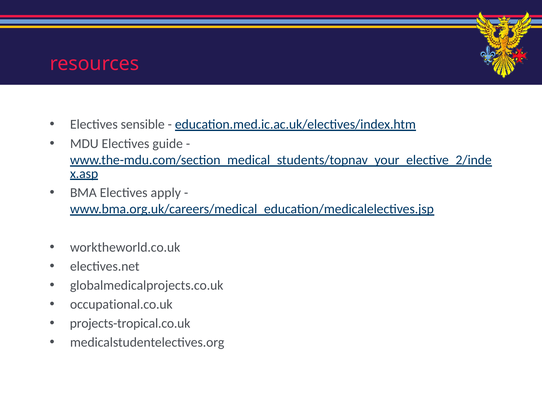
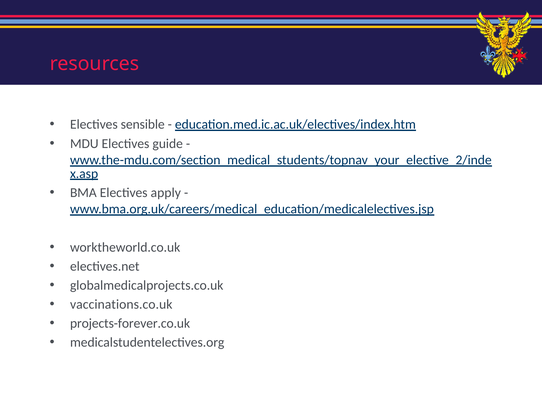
occupational.co.uk: occupational.co.uk -> vaccinations.co.uk
projects-tropical.co.uk: projects-tropical.co.uk -> projects-forever.co.uk
